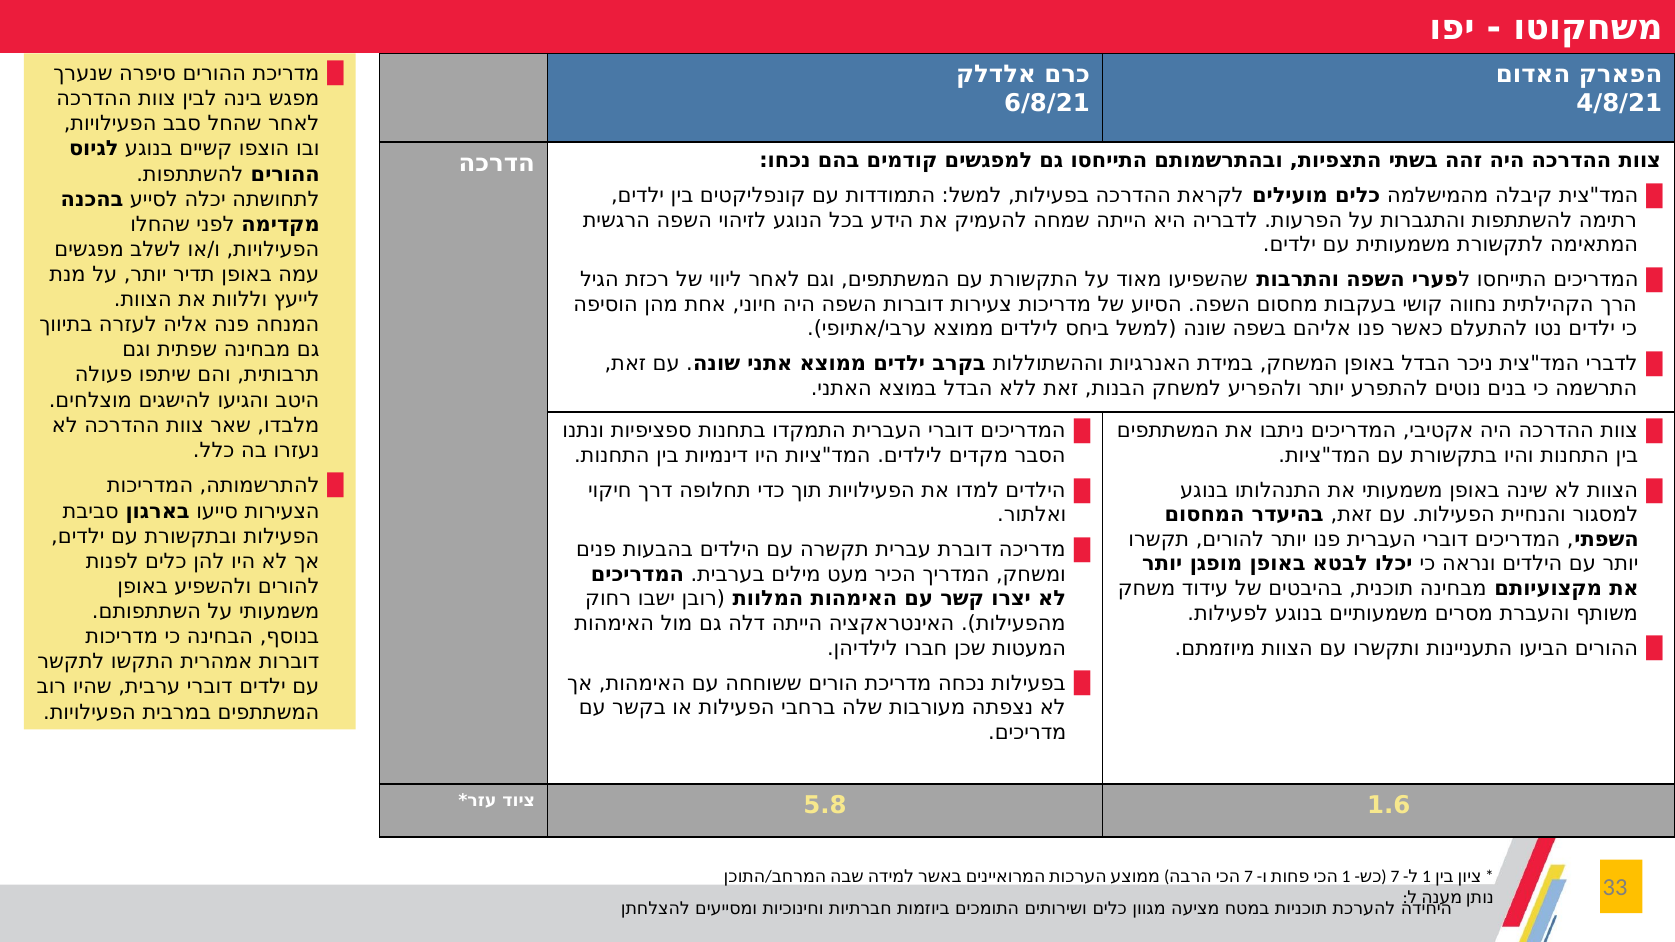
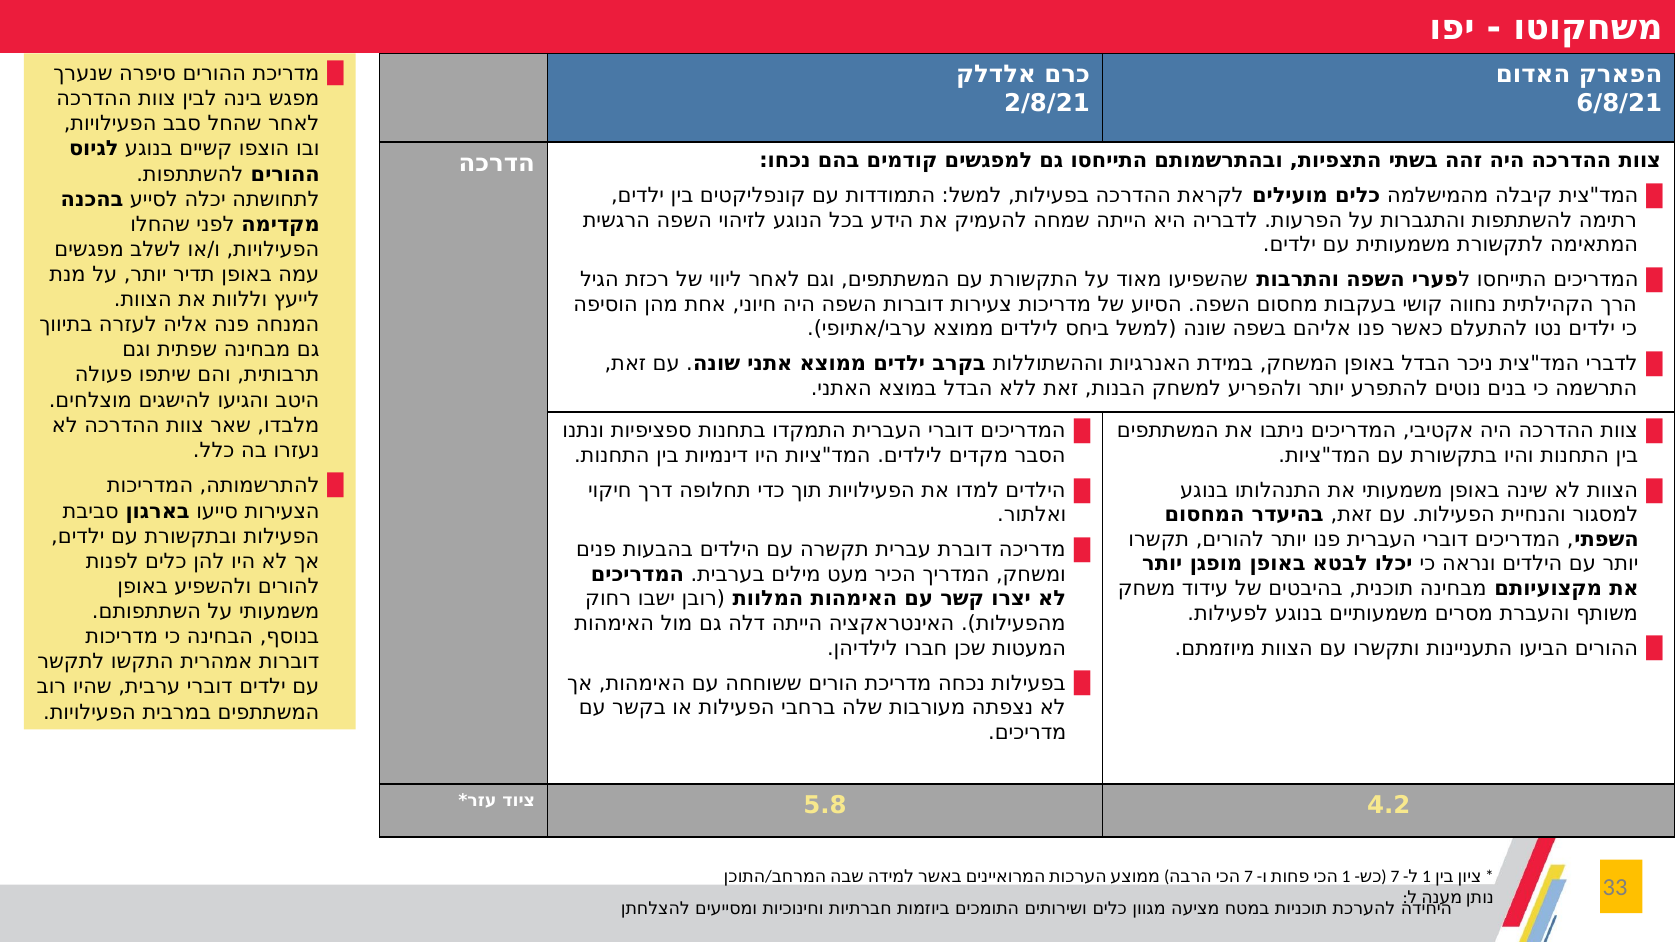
6/8/21: 6/8/21 -> 2/8/21
4/8/21: 4/8/21 -> 6/8/21
1.6: 1.6 -> 4.2
